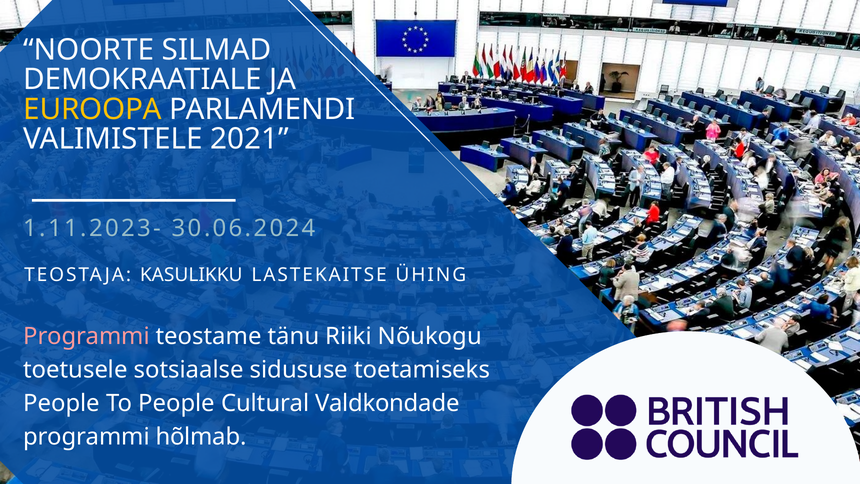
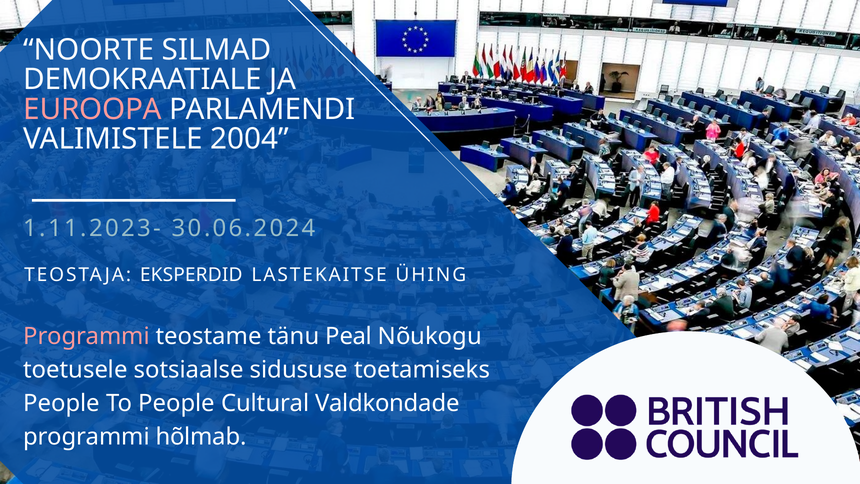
EUROOPA colour: yellow -> pink
2021: 2021 -> 2004
KASULIKKU: KASULIKKU -> EKSPERDID
Riiki: Riiki -> Peal
